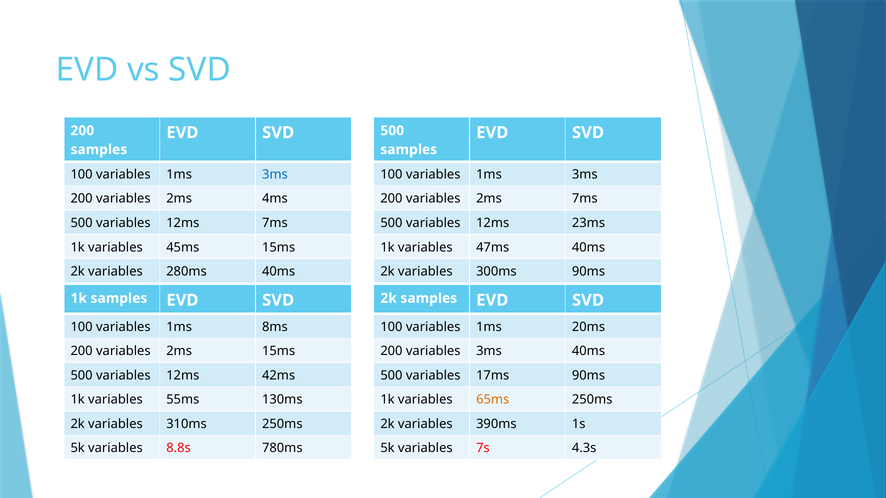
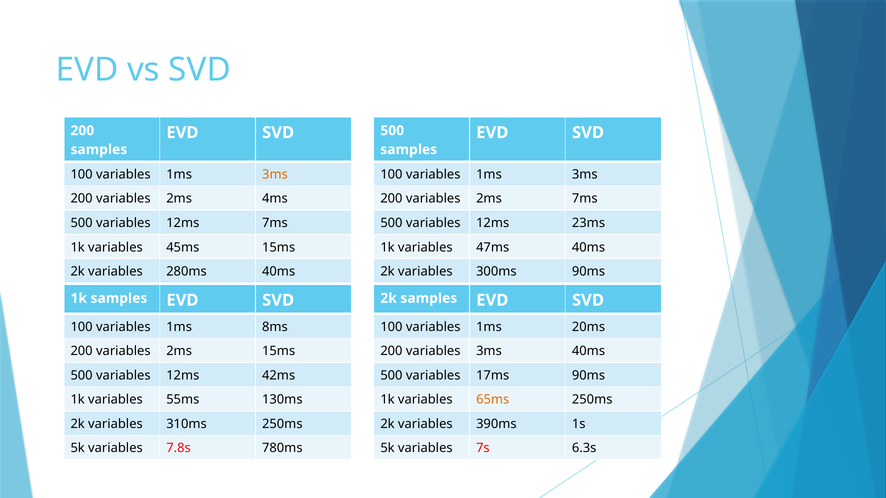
3ms at (275, 175) colour: blue -> orange
8.8s: 8.8s -> 7.8s
4.3s: 4.3s -> 6.3s
